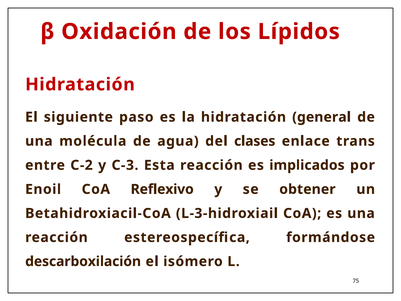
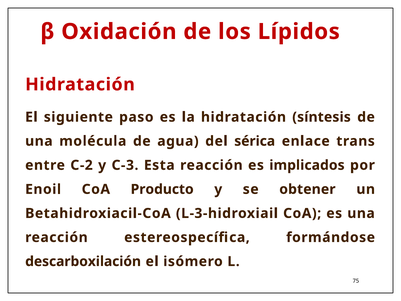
general: general -> síntesis
clases: clases -> sérica
Reflexivo: Reflexivo -> Producto
